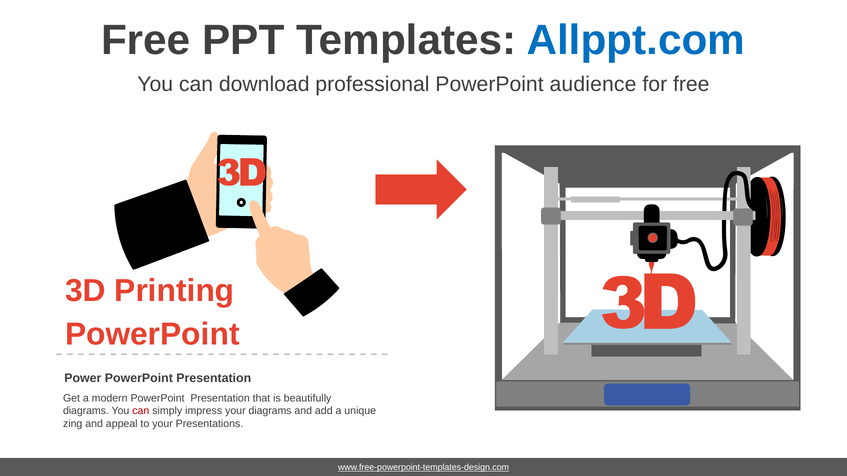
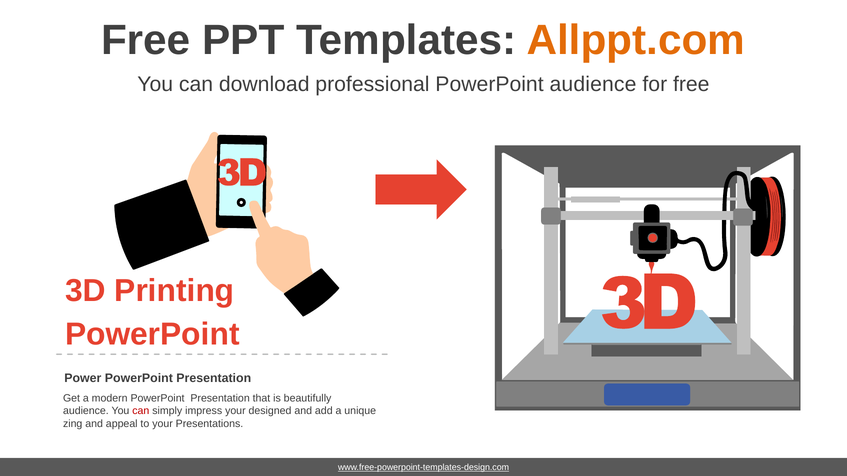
Allppt.com colour: blue -> orange
diagrams at (86, 411): diagrams -> audience
your diagrams: diagrams -> designed
